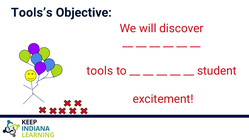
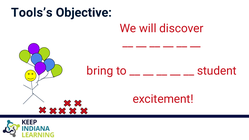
tools: tools -> bring
